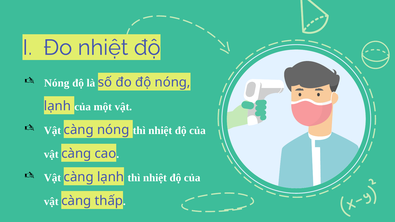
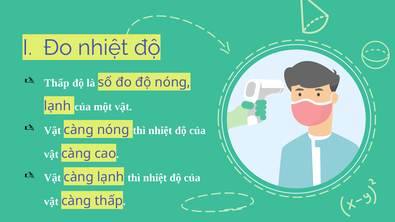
Nóng at (57, 83): Nóng -> Thấp
